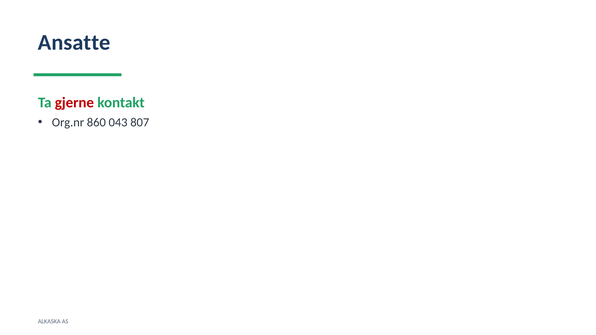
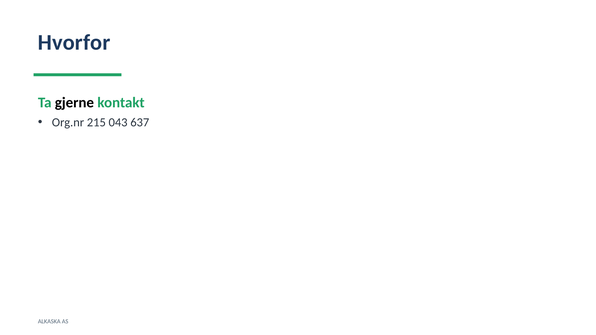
Ansatte: Ansatte -> Hvorfor
gjerne colour: red -> black
860: 860 -> 215
807: 807 -> 637
